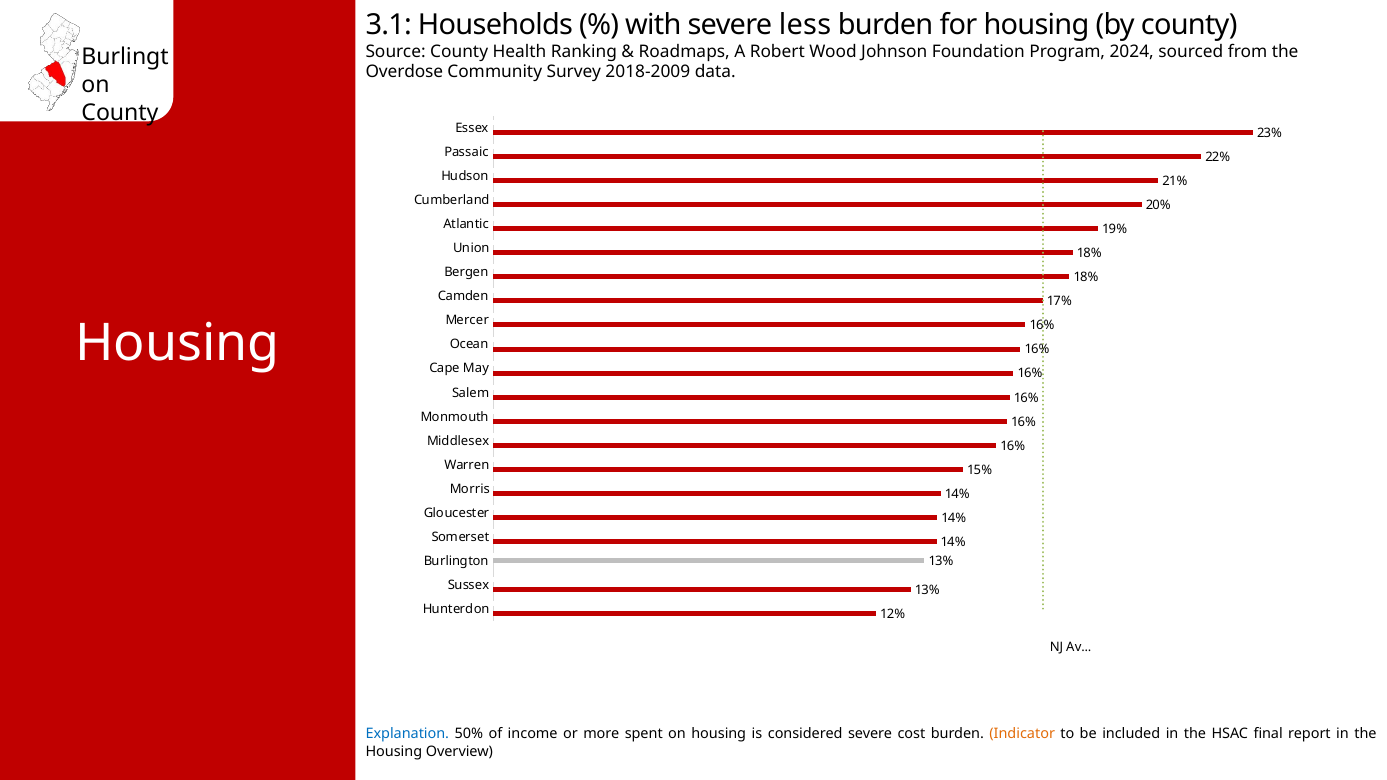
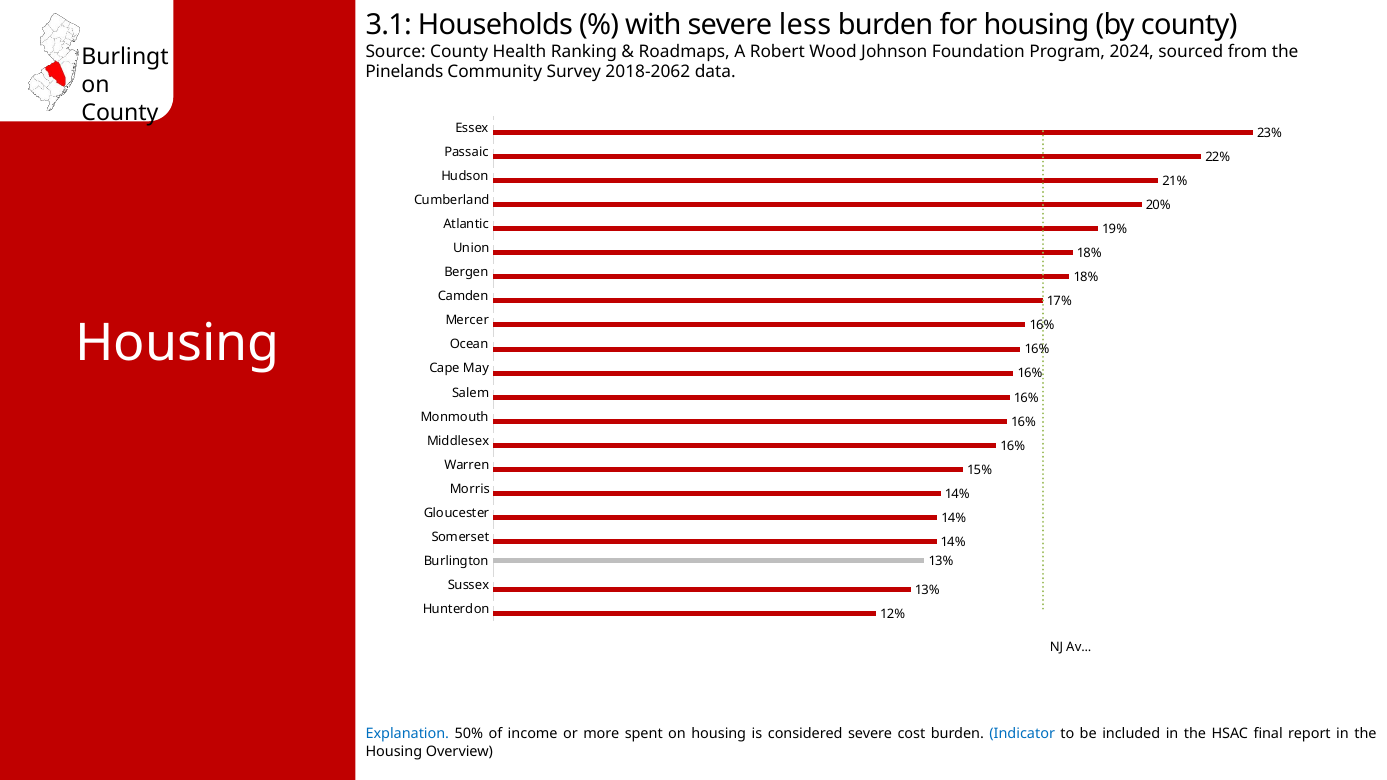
Overdose: Overdose -> Pinelands
2018-2009: 2018-2009 -> 2018-2062
Indicator colour: orange -> blue
